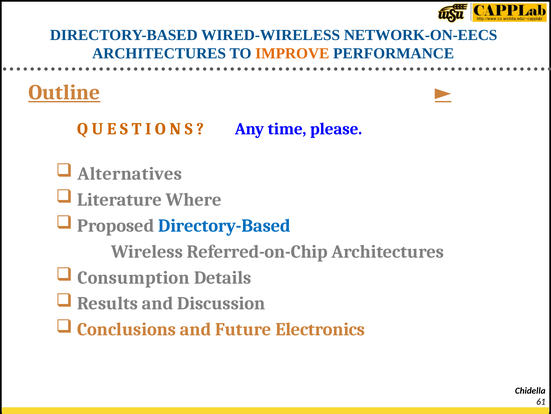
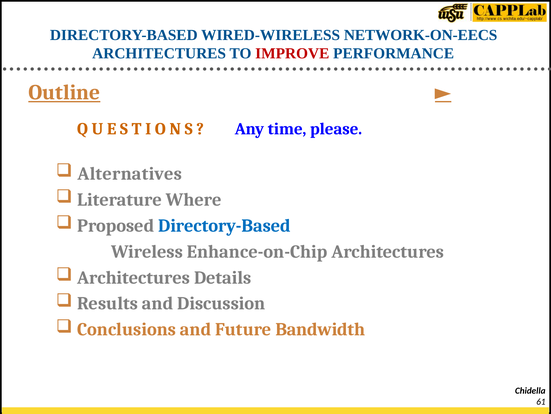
IMPROVE colour: orange -> red
Referred-on-Chip: Referred-on-Chip -> Enhance-on-Chip
Consumption at (134, 277): Consumption -> Architectures
Electronics: Electronics -> Bandwidth
